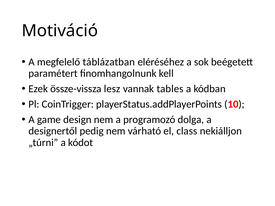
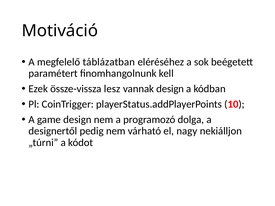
vannak tables: tables -> design
class: class -> nagy
